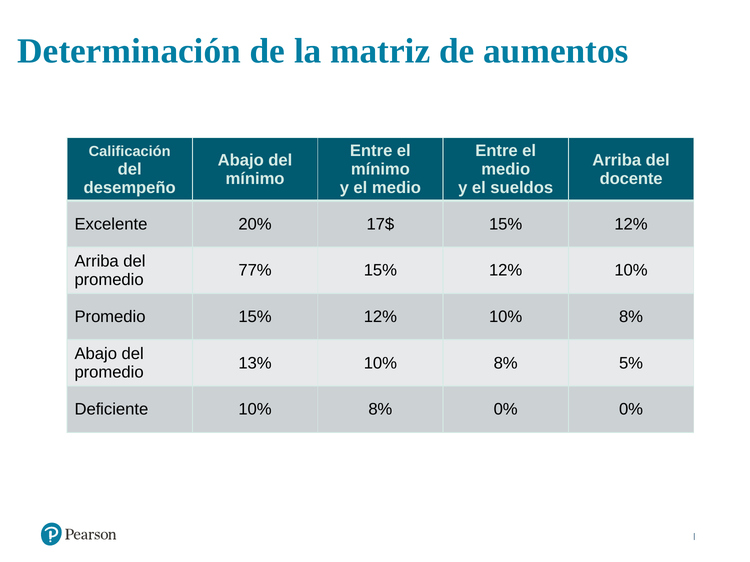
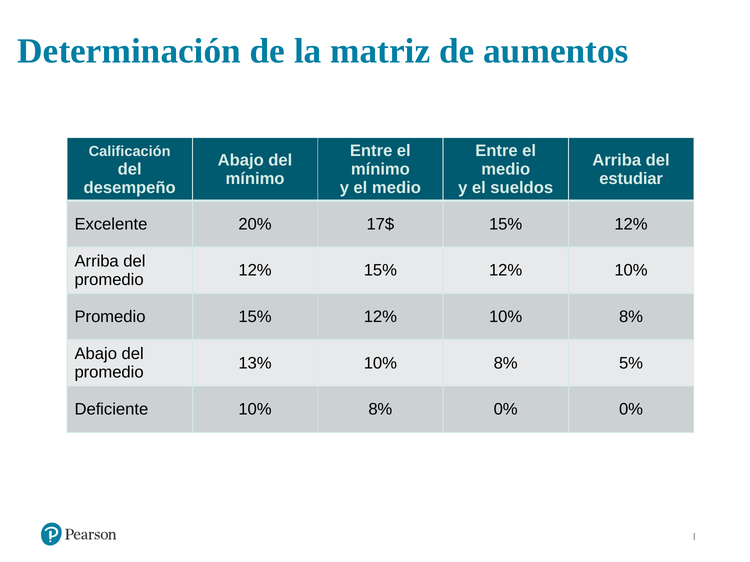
docente: docente -> estudiar
77% at (255, 271): 77% -> 12%
